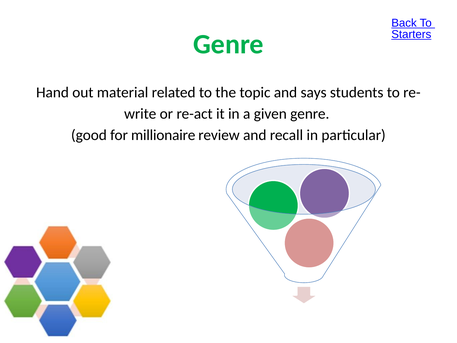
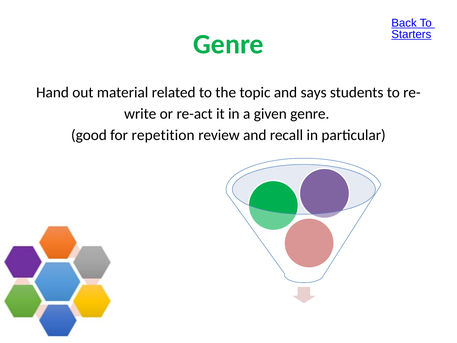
millionaire: millionaire -> repetition
